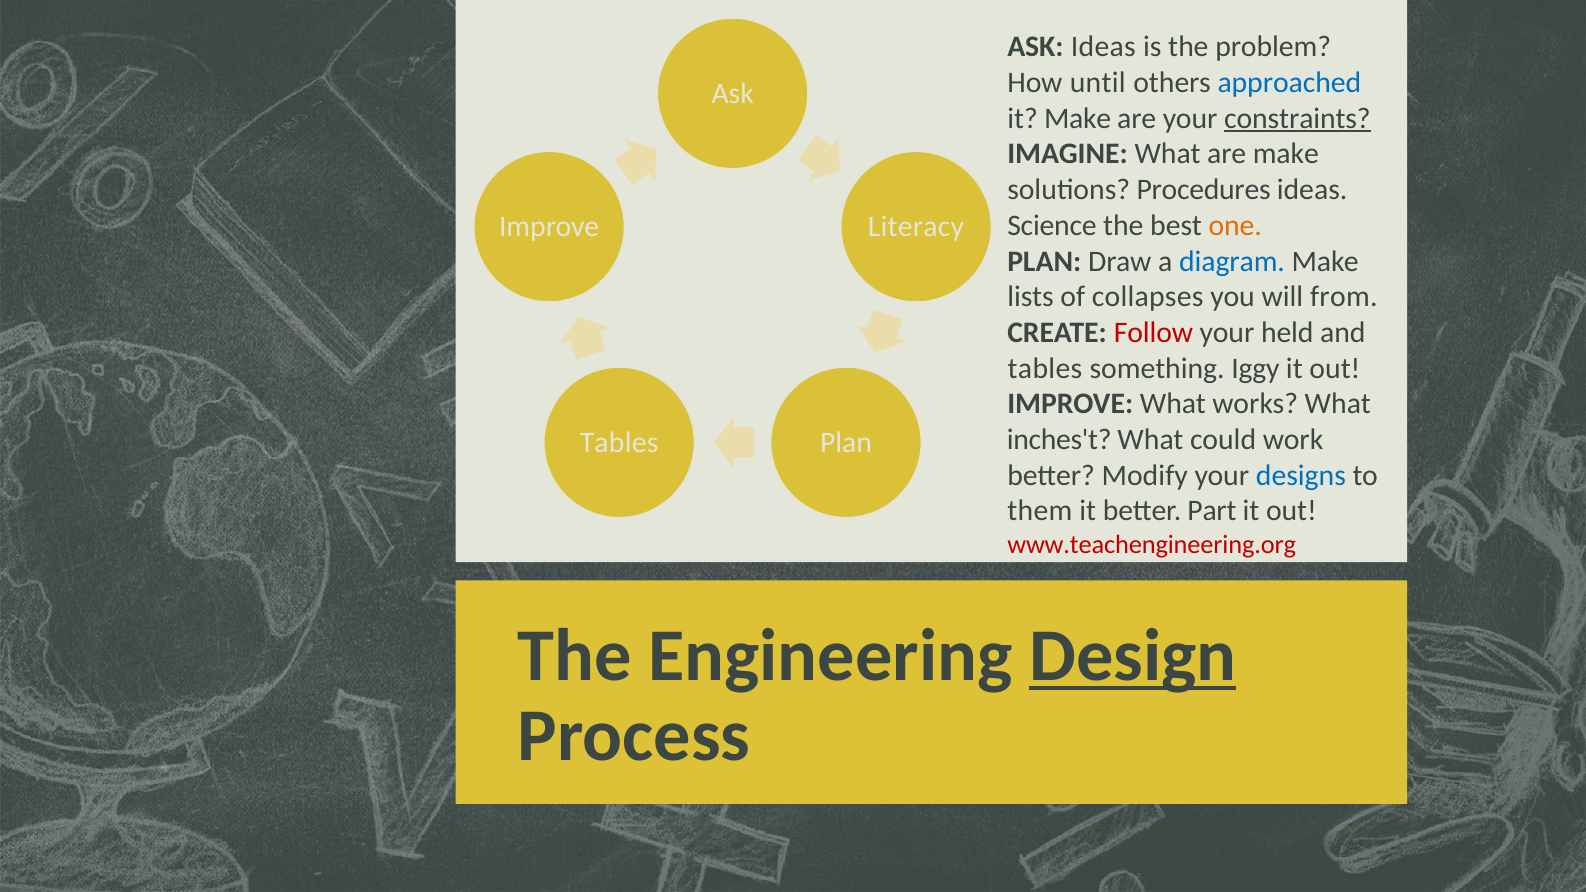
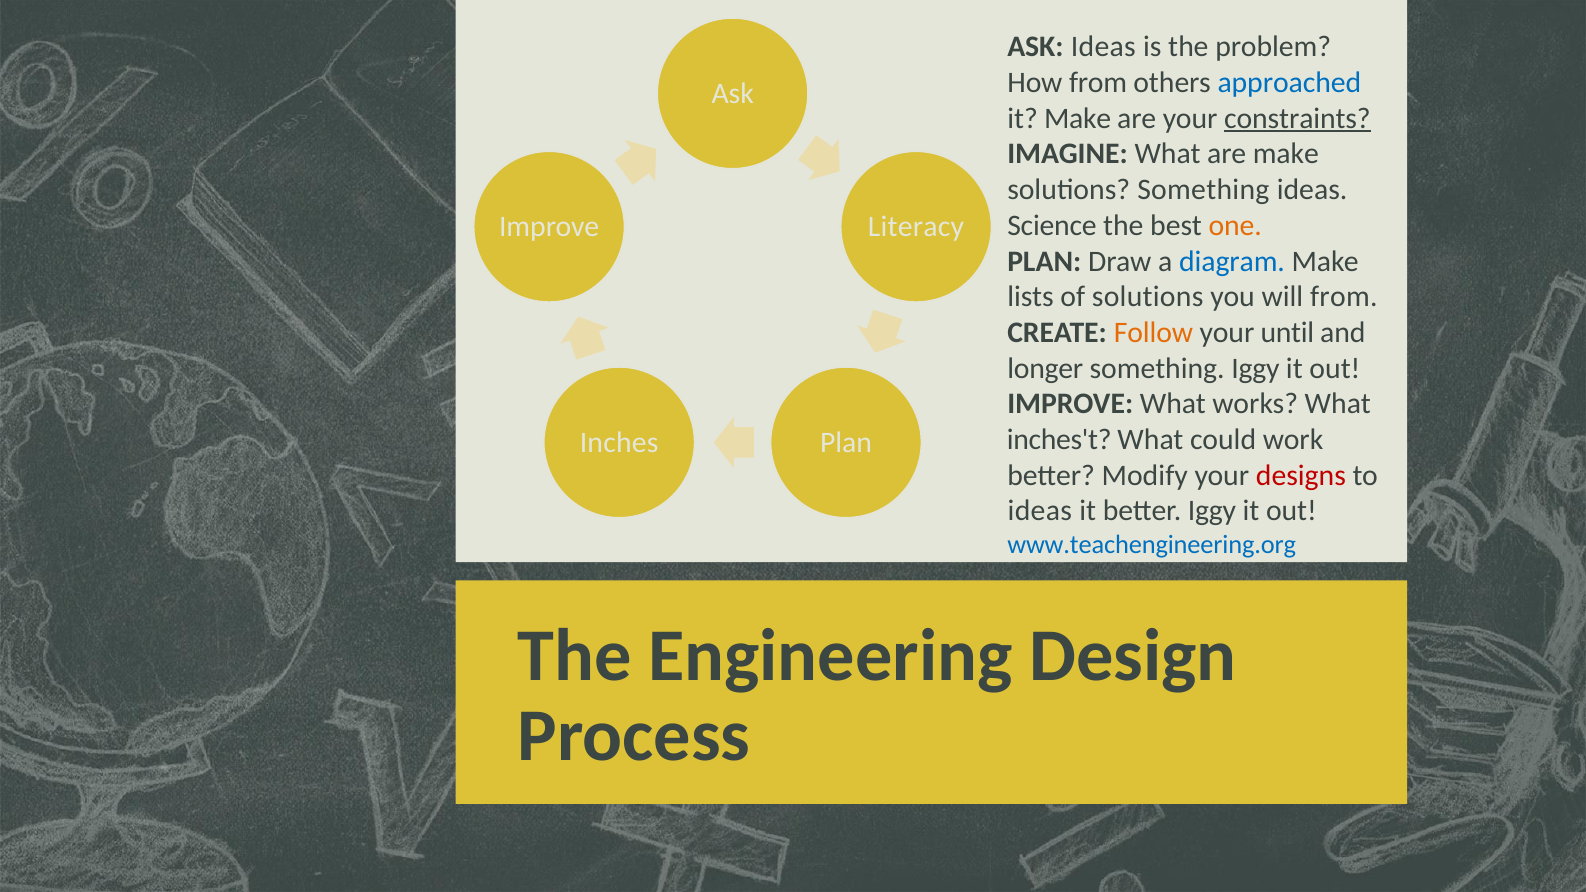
How until: until -> from
solutions Procedures: Procedures -> Something
of collapses: collapses -> solutions
Follow colour: red -> orange
held: held -> until
tables at (1045, 368): tables -> longer
Tables at (619, 442): Tables -> Inches
designs colour: blue -> red
them at (1040, 511): them -> ideas
better Part: Part -> Iggy
www.teachengineering.org colour: red -> blue
Design underline: present -> none
